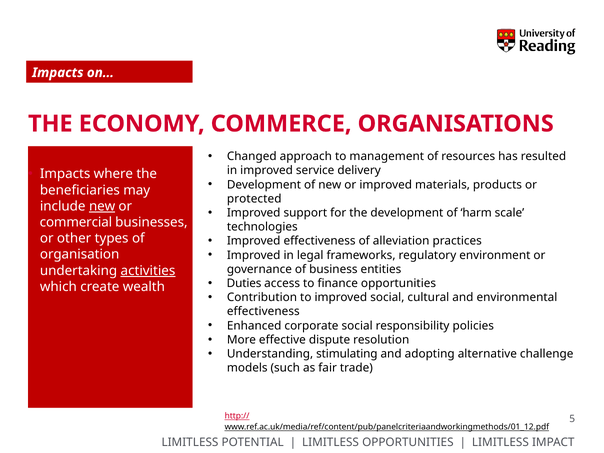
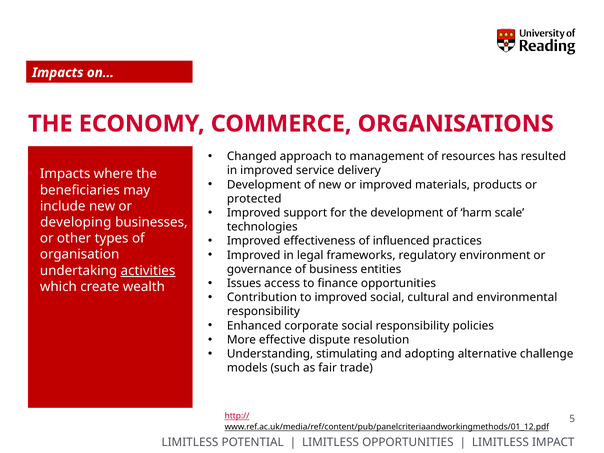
new at (102, 206) underline: present -> none
commercial: commercial -> developing
alleviation: alleviation -> influenced
Duties: Duties -> Issues
effectiveness at (263, 312): effectiveness -> responsibility
